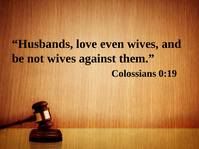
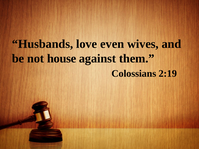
not wives: wives -> house
0:19: 0:19 -> 2:19
